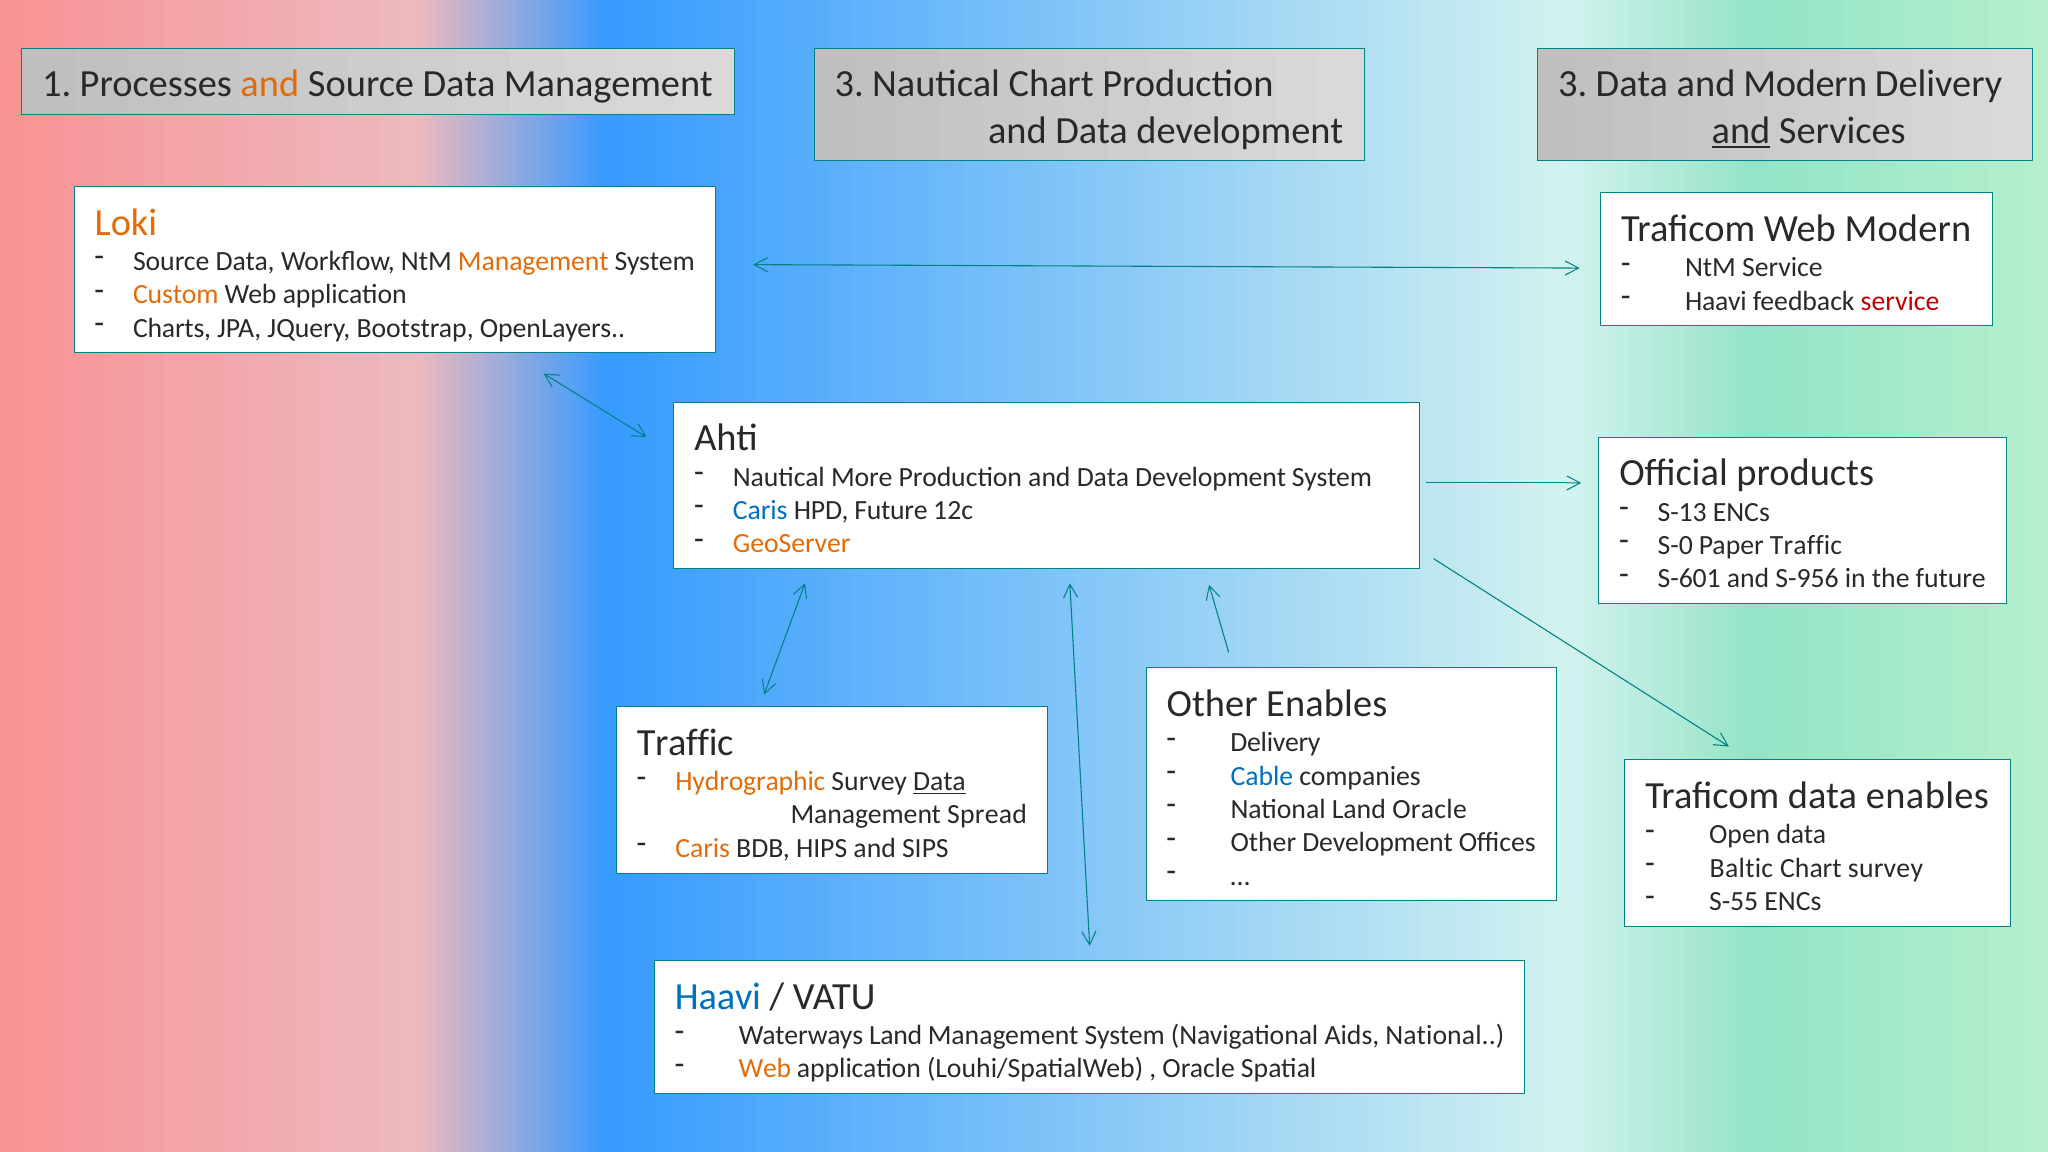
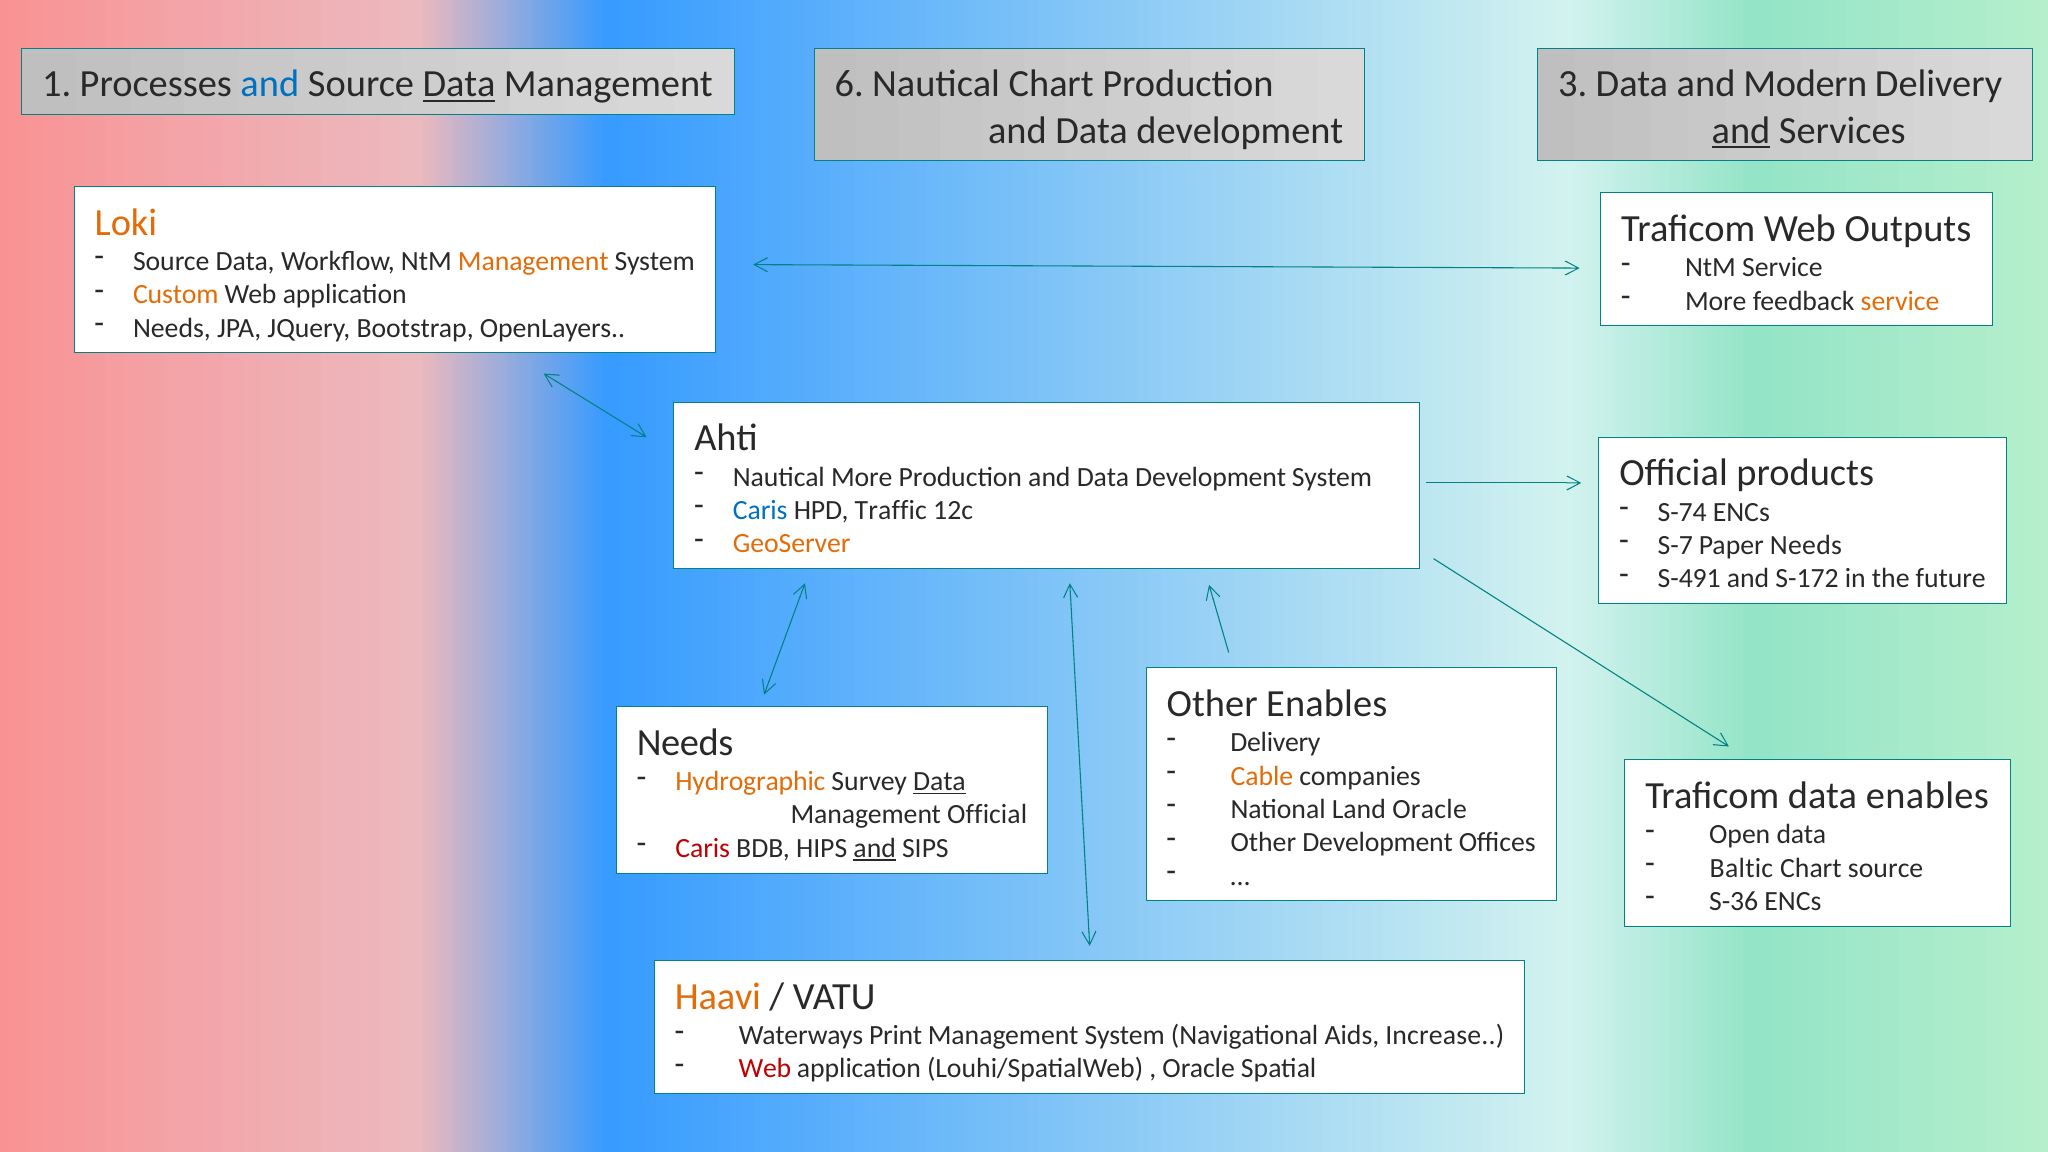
and at (270, 84) colour: orange -> blue
Data at (459, 84) underline: none -> present
Management 3: 3 -> 6
Web Modern: Modern -> Outputs
Haavi at (1716, 301): Haavi -> More
service at (1900, 301) colour: red -> orange
Charts at (172, 328): Charts -> Needs
HPD Future: Future -> Traffic
S-13: S-13 -> S-74
S-0: S-0 -> S-7
Paper Traffic: Traffic -> Needs
S-601: S-601 -> S-491
S-956: S-956 -> S-172
Traffic at (685, 743): Traffic -> Needs
Cable colour: blue -> orange
Management Spread: Spread -> Official
Caris at (703, 848) colour: orange -> red
and at (875, 848) underline: none -> present
Chart survey: survey -> source
S-55: S-55 -> S-36
Haavi at (718, 996) colour: blue -> orange
Waterways Land: Land -> Print
Aids National: National -> Increase
Web at (765, 1069) colour: orange -> red
